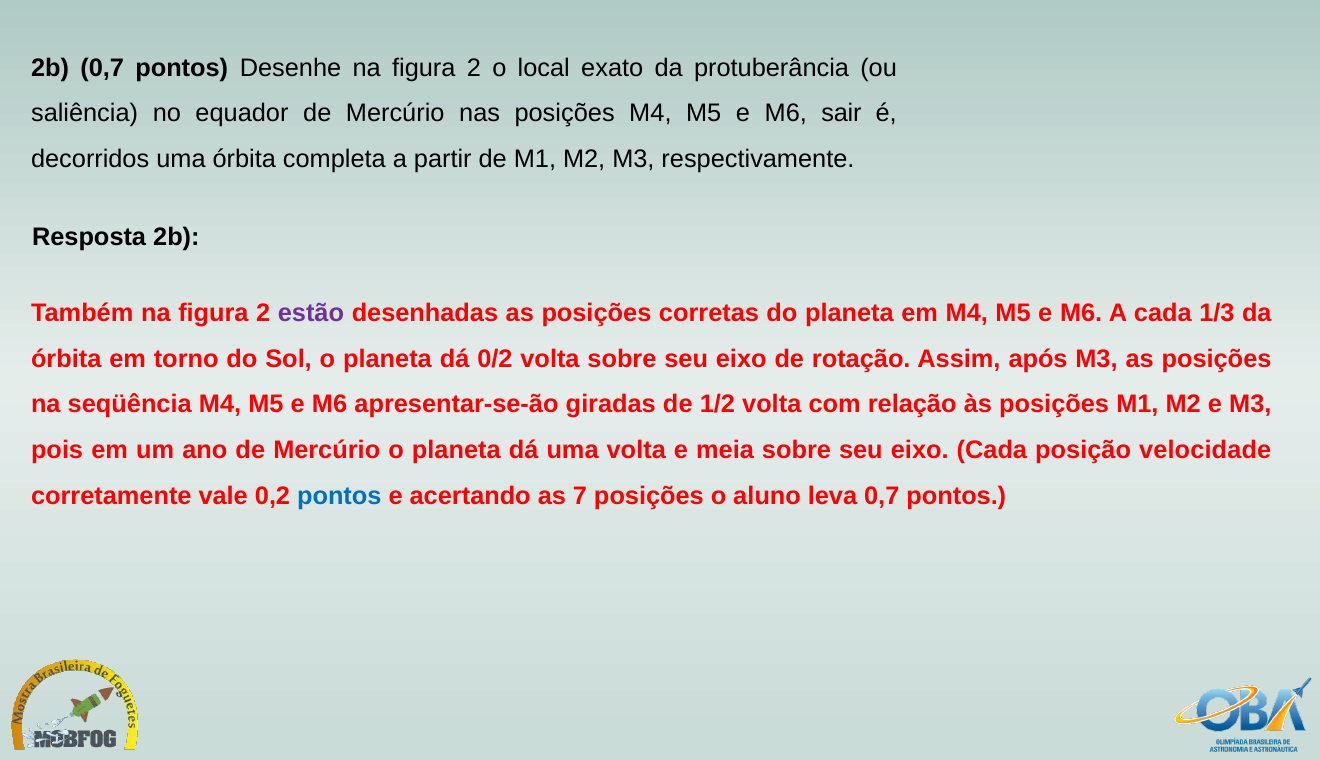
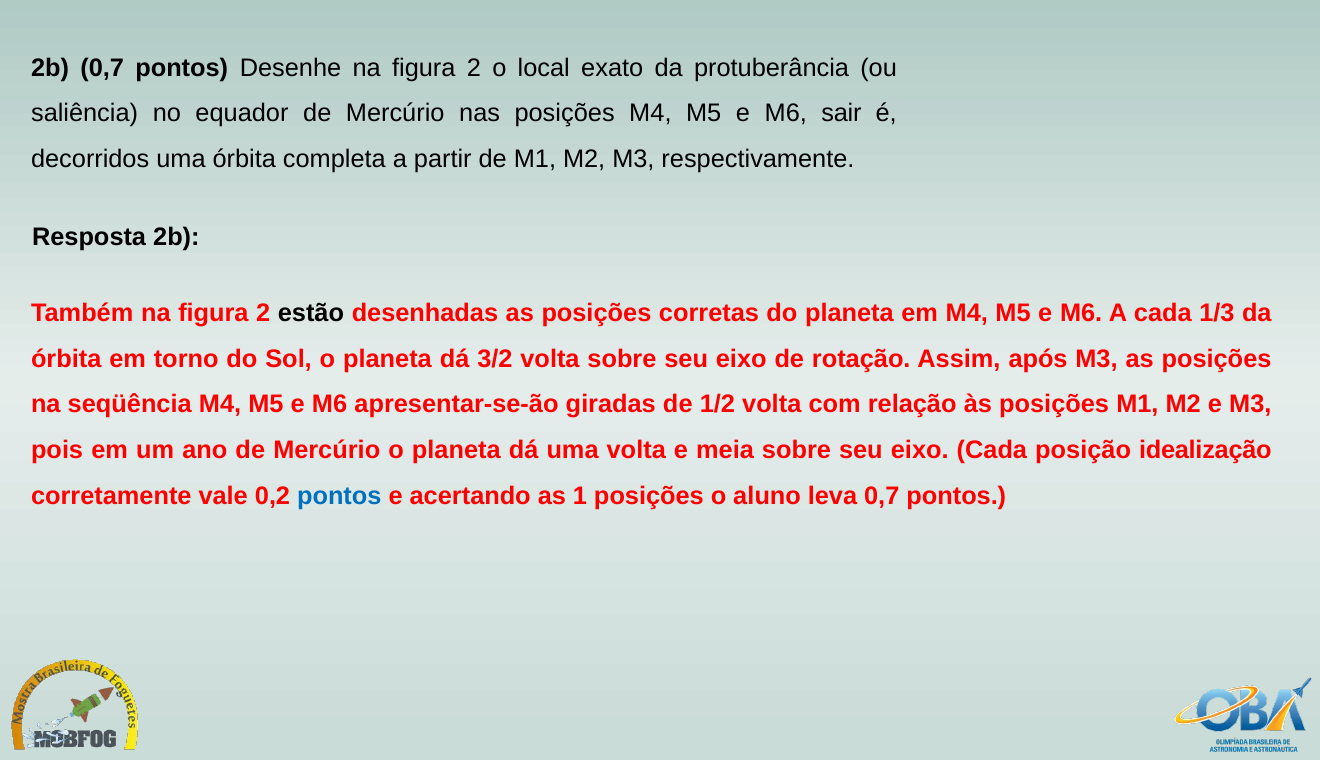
estão colour: purple -> black
0/2: 0/2 -> 3/2
velocidade: velocidade -> idealização
7: 7 -> 1
